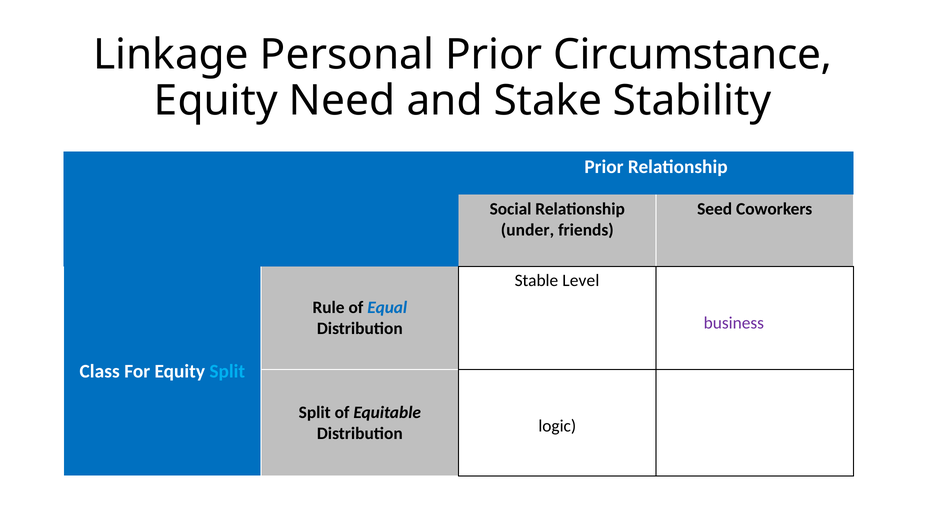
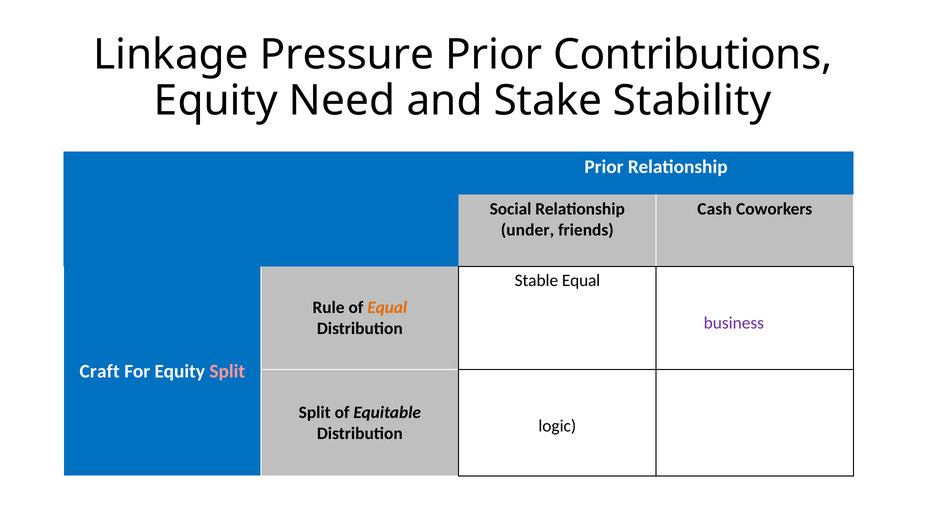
Personal: Personal -> Pressure
Circumstance: Circumstance -> Contributions
Seed: Seed -> Cash
Stable Level: Level -> Equal
Equal at (387, 307) colour: blue -> orange
Class: Class -> Craft
Split at (227, 371) colour: light blue -> pink
